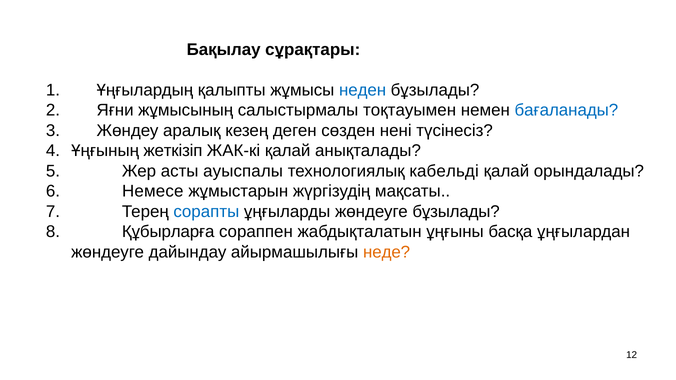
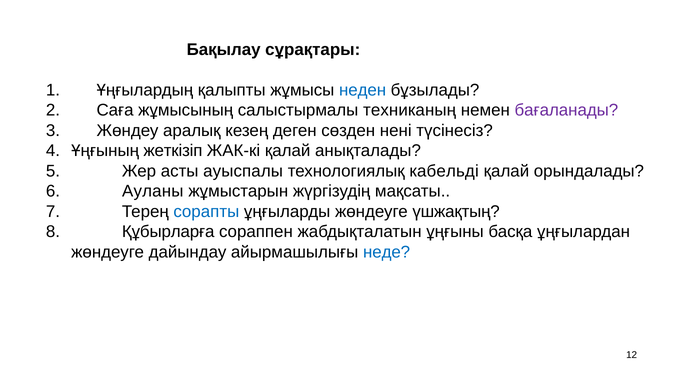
Яғни: Яғни -> Саға
тоқтауымен: тоқтауымен -> техниканың
бағаланады colour: blue -> purple
Немесе: Немесе -> Ауланы
жөндеуге бұзылады: бұзылады -> үшжақтың
неде colour: orange -> blue
